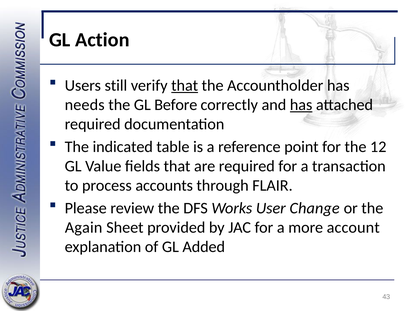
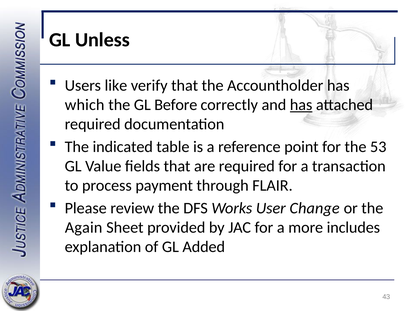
Action: Action -> Unless
still: still -> like
that at (185, 86) underline: present -> none
needs: needs -> which
12: 12 -> 53
accounts: accounts -> payment
account: account -> includes
